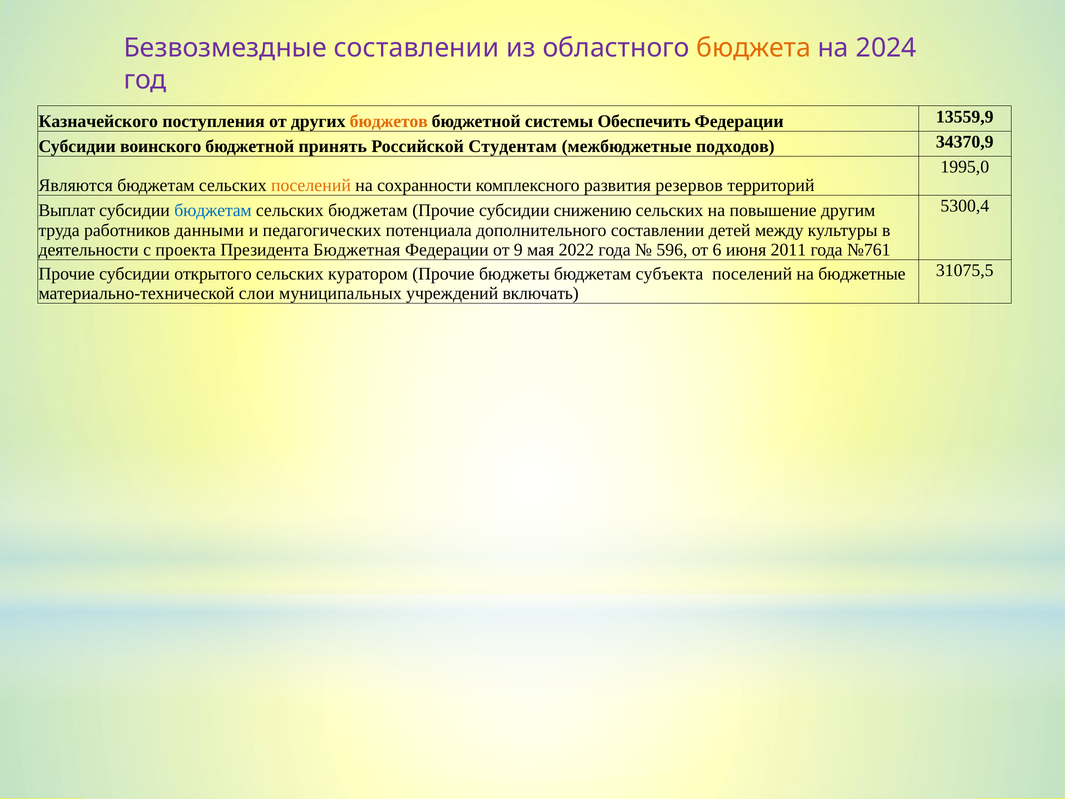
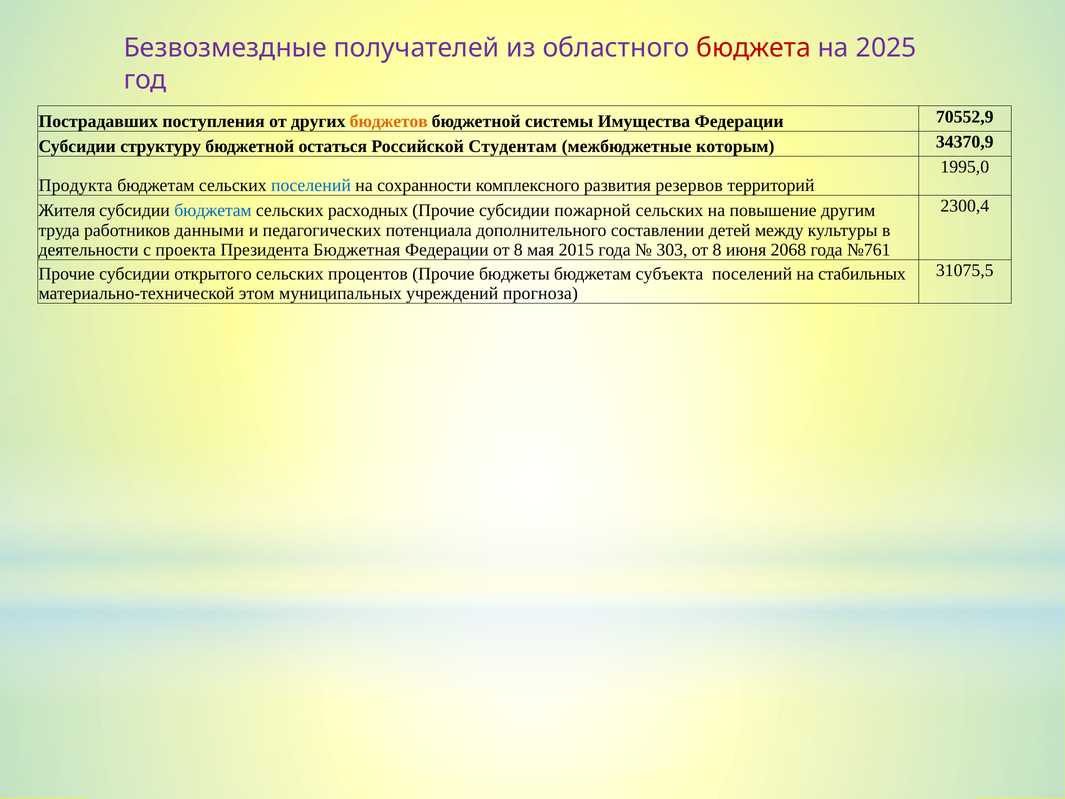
Безвозмездные составлении: составлении -> получателей
бюджета colour: orange -> red
2024: 2024 -> 2025
Казначейского: Казначейского -> Пострадавших
Обеспечить: Обеспечить -> Имущества
13559,9: 13559,9 -> 70552,9
воинского: воинского -> структуру
принять: принять -> остаться
подходов: подходов -> которым
Являются: Являются -> Продукта
поселений at (311, 185) colour: orange -> blue
5300,4: 5300,4 -> 2300,4
Выплат: Выплат -> Жителя
сельских бюджетам: бюджетам -> расходных
снижению: снижению -> пожарной
Федерации от 9: 9 -> 8
2022: 2022 -> 2015
596: 596 -> 303
6 at (717, 250): 6 -> 8
2011: 2011 -> 2068
куратором: куратором -> процентов
бюджетные: бюджетные -> стабильных
слои: слои -> этом
включать: включать -> прогноза
